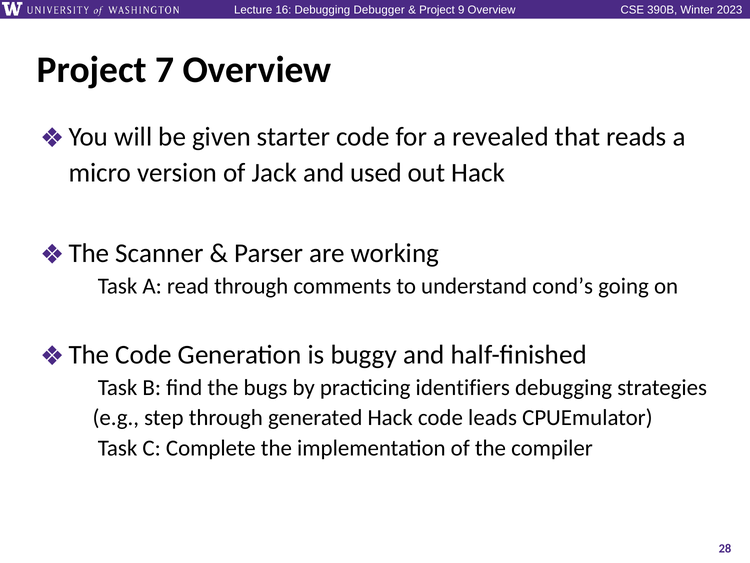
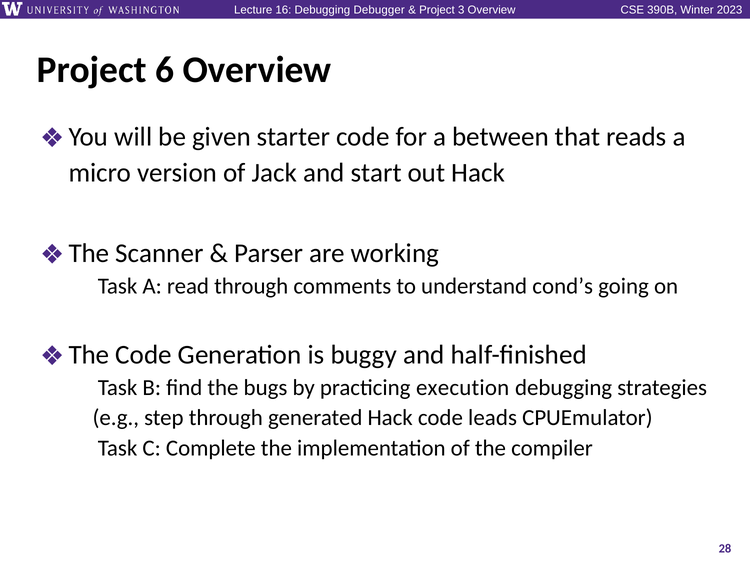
9: 9 -> 3
7: 7 -> 6
revealed: revealed -> between
used: used -> start
identifiers: identifiers -> execution
